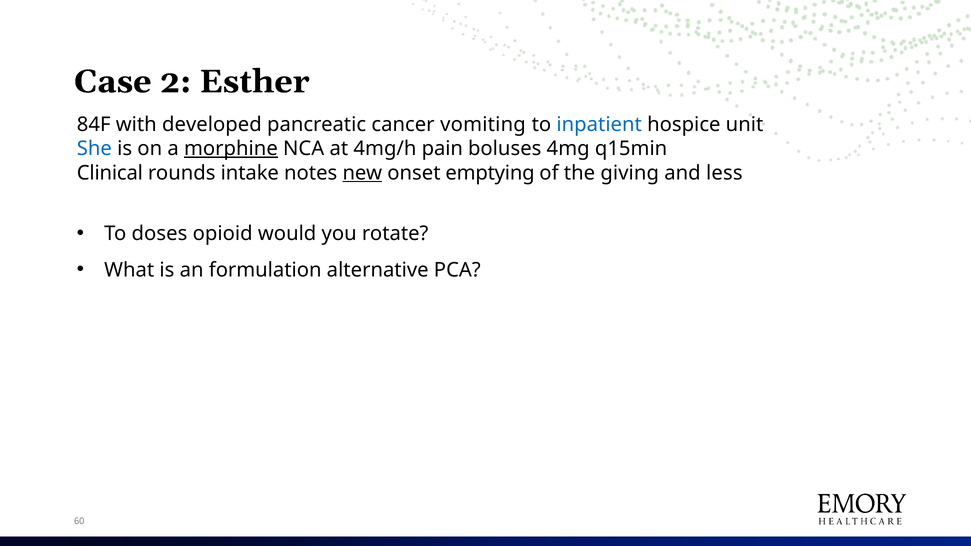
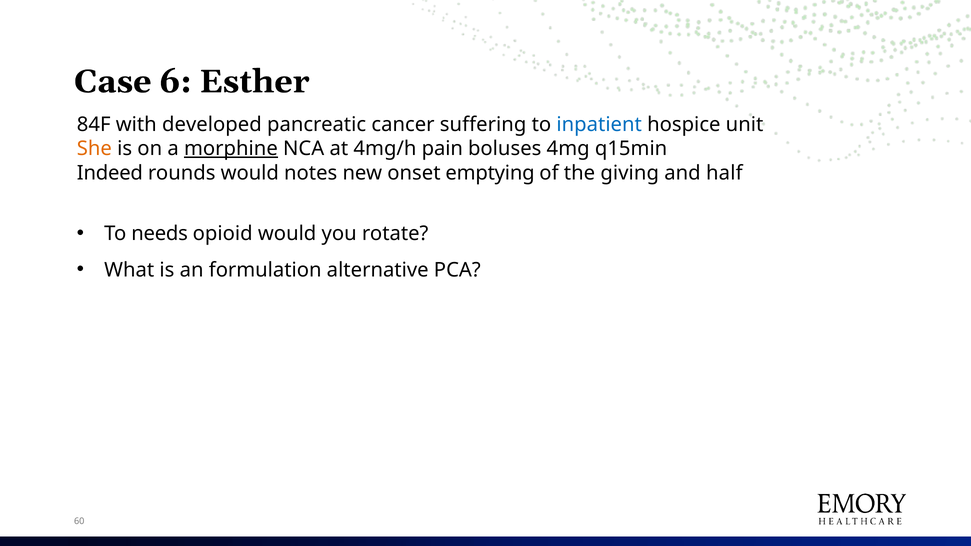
2: 2 -> 6
vomiting: vomiting -> suffering
She colour: blue -> orange
Clinical: Clinical -> Indeed
rounds intake: intake -> would
new underline: present -> none
less: less -> half
doses: doses -> needs
